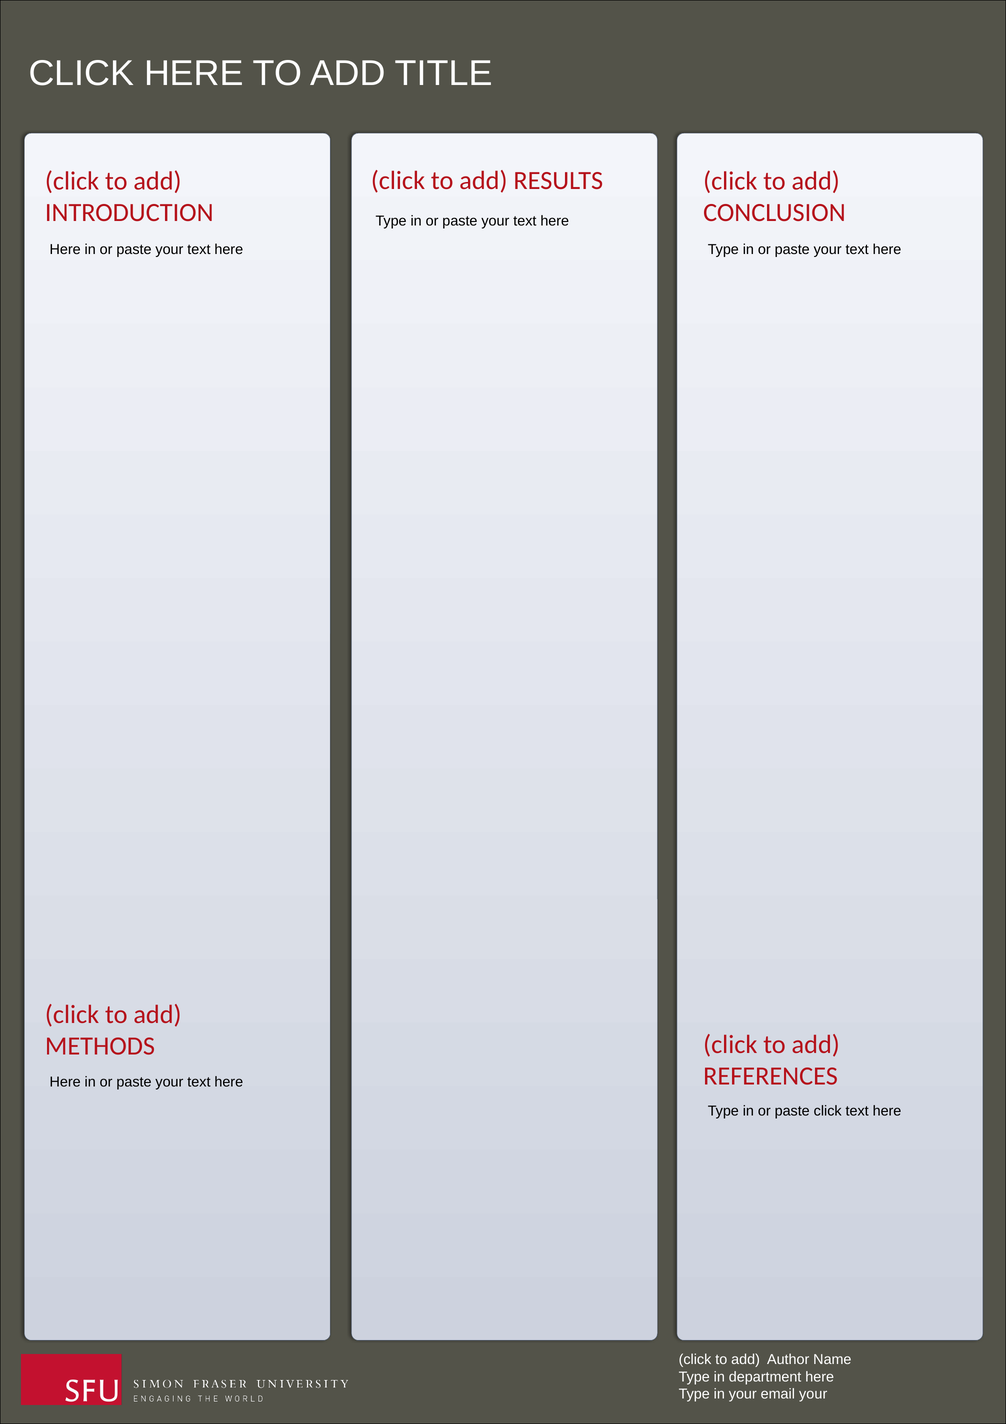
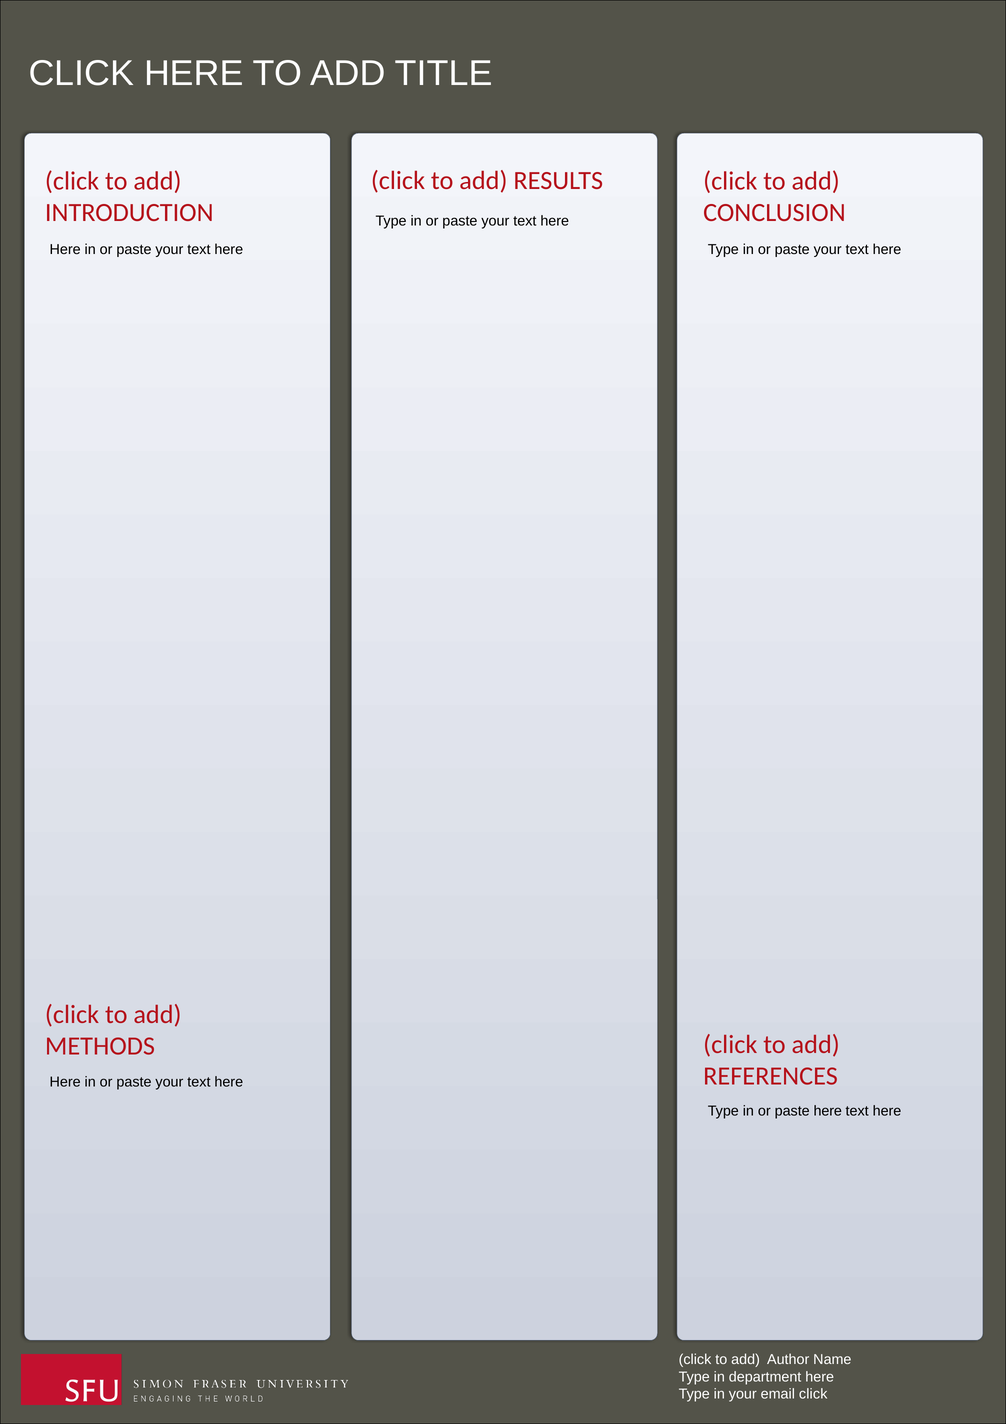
paste click: click -> here
email your: your -> click
